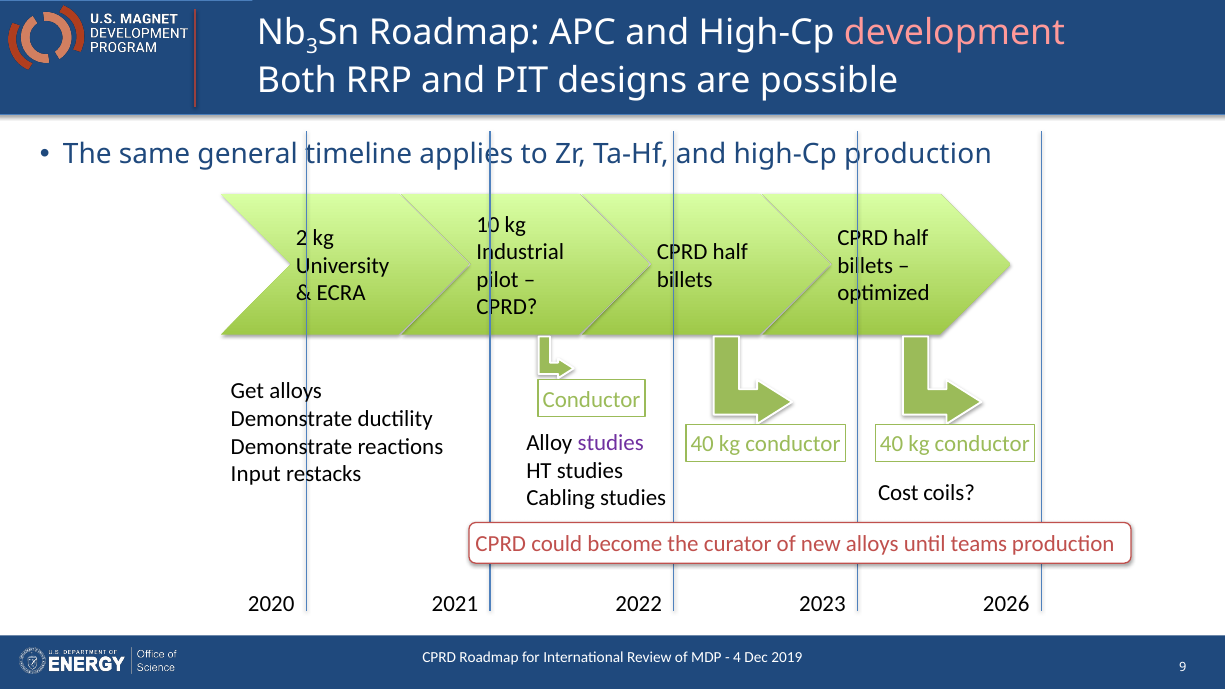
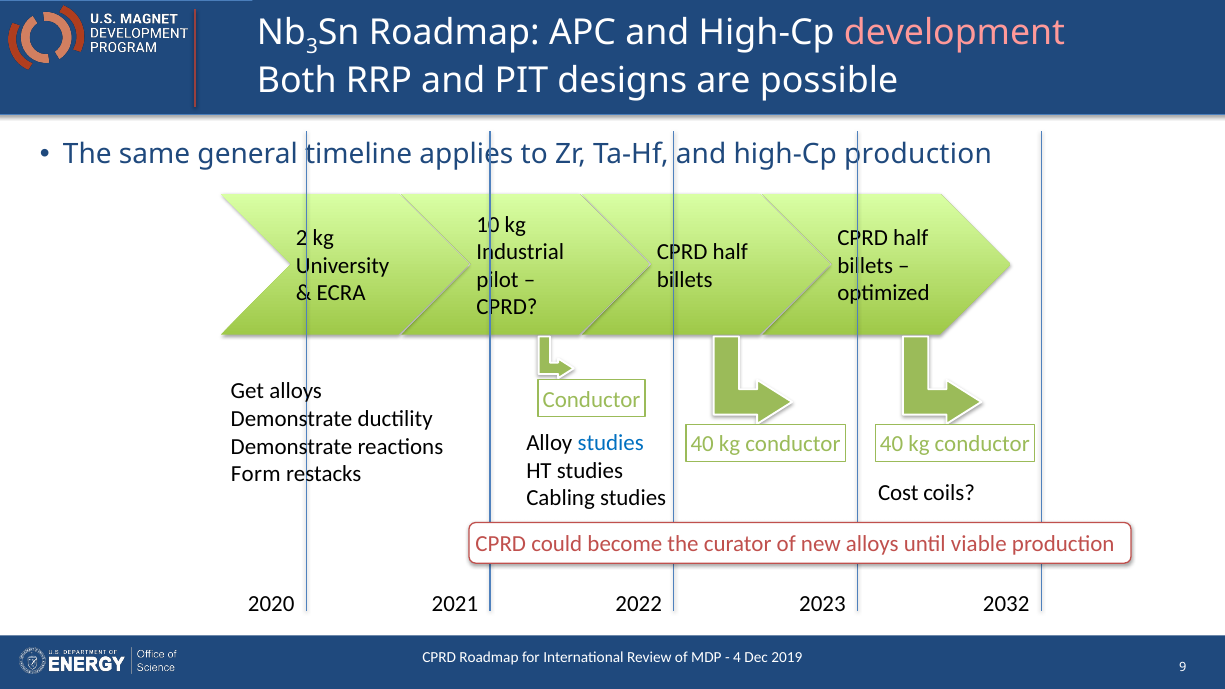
studies at (611, 443) colour: purple -> blue
Input: Input -> Form
teams: teams -> viable
2026: 2026 -> 2032
